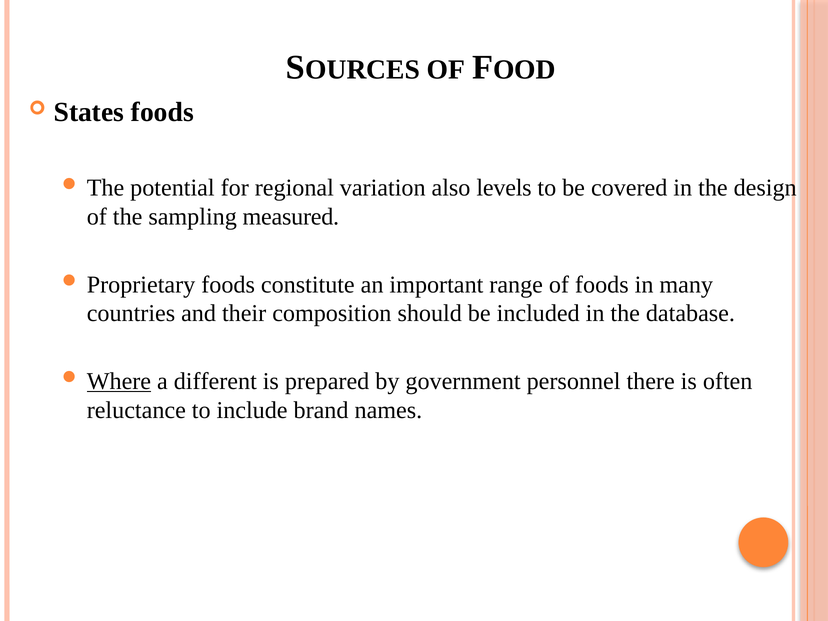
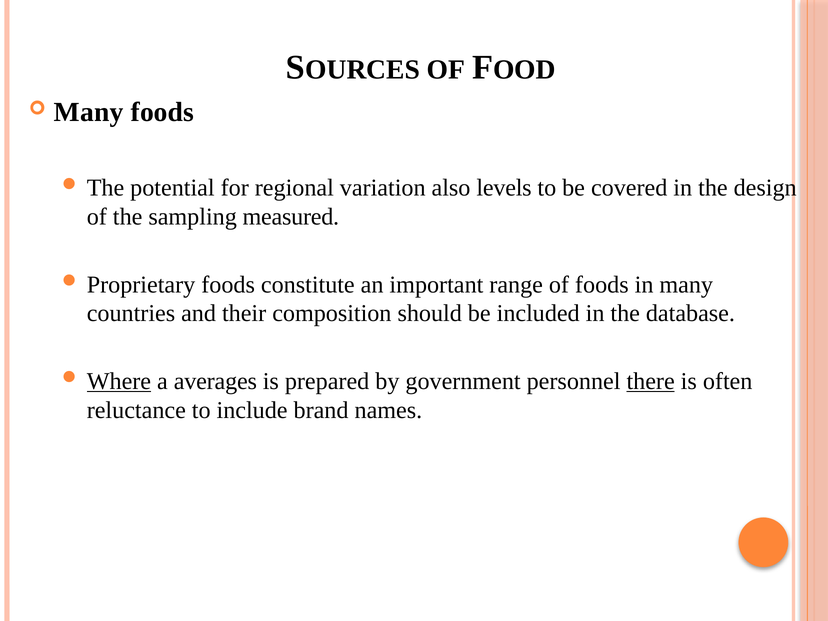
States at (89, 112): States -> Many
different: different -> averages
there underline: none -> present
